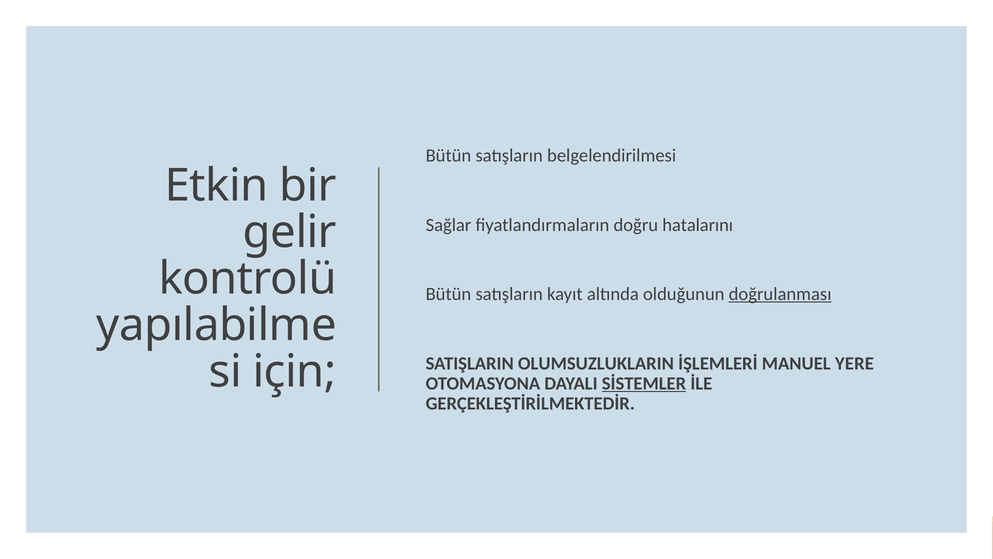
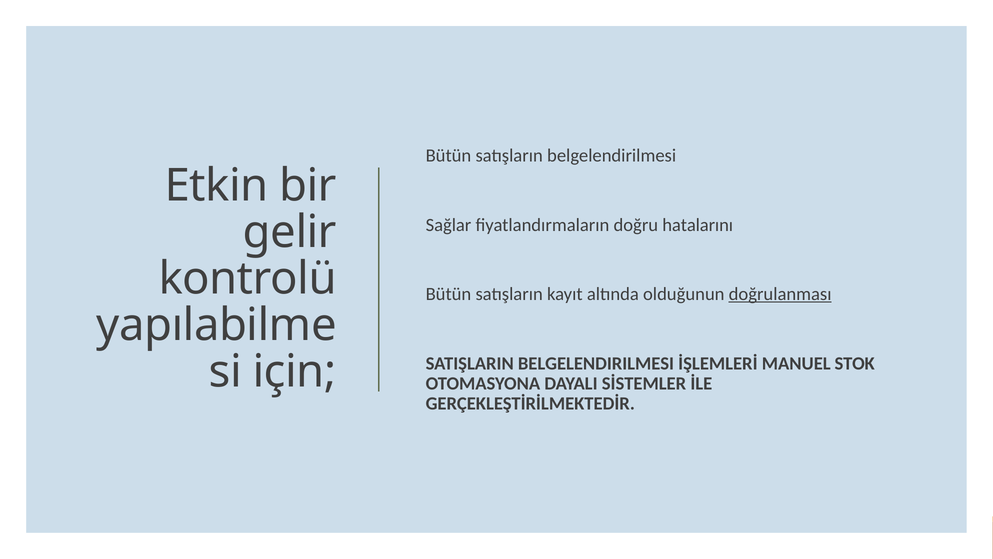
SATIŞLARIN OLUMSUZLUKLARIN: OLUMSUZLUKLARIN -> BELGELENDIRILMESI
YERE: YERE -> STOK
SİSTEMLER underline: present -> none
